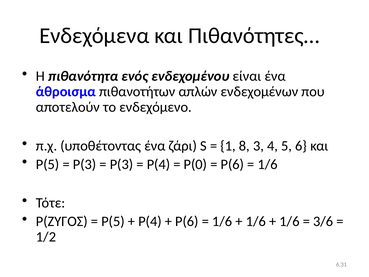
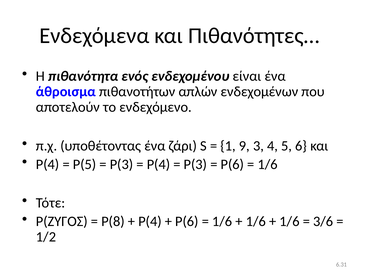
8: 8 -> 9
P(5 at (48, 164): P(5 -> P(4
P(3 at (85, 164): P(3 -> P(5
P(0 at (195, 164): P(0 -> P(3
P(5 at (113, 221): P(5 -> P(8
